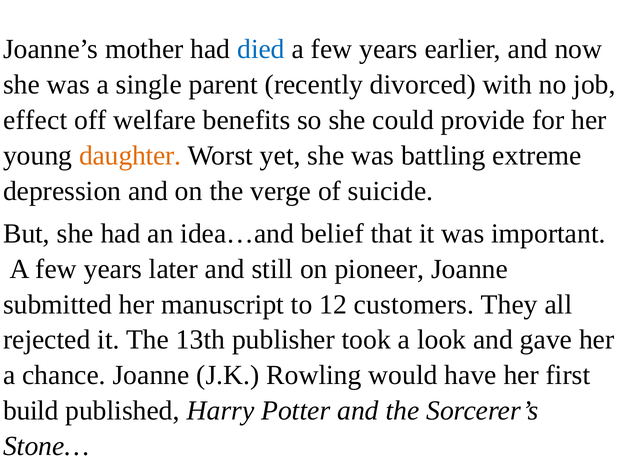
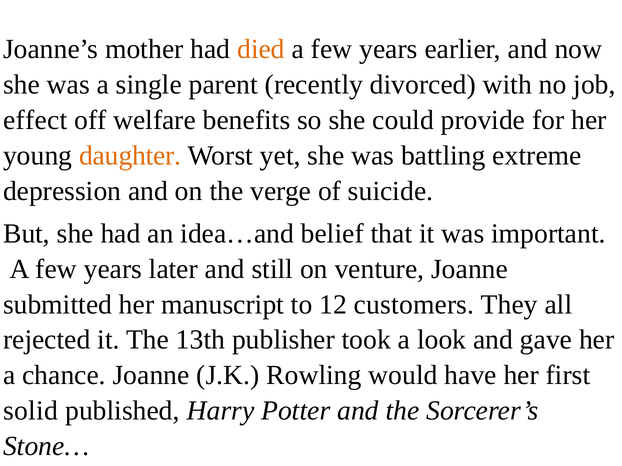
died colour: blue -> orange
pioneer: pioneer -> venture
build: build -> solid
